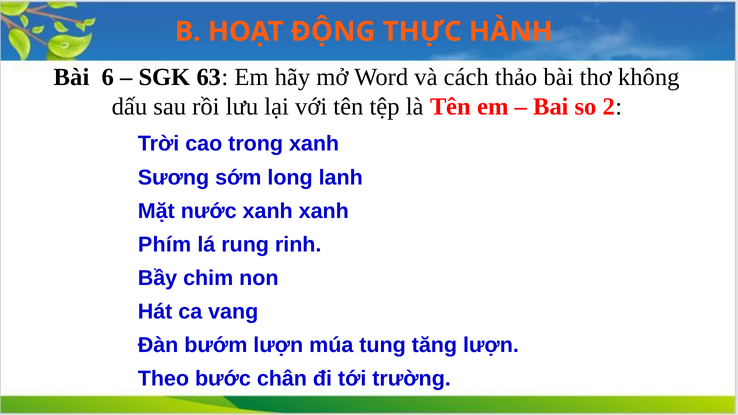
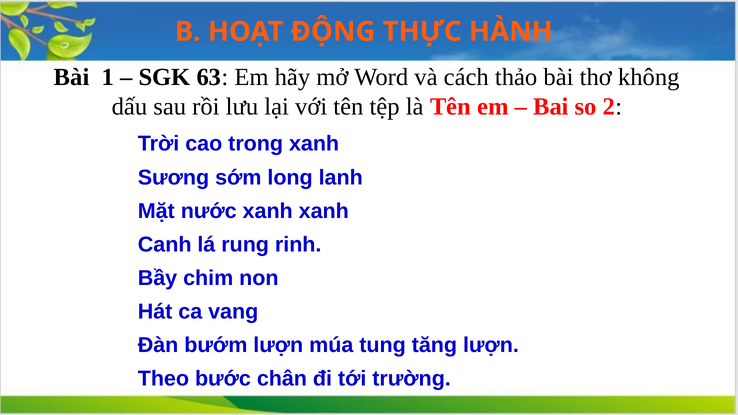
6: 6 -> 1
Phím: Phím -> Canh
